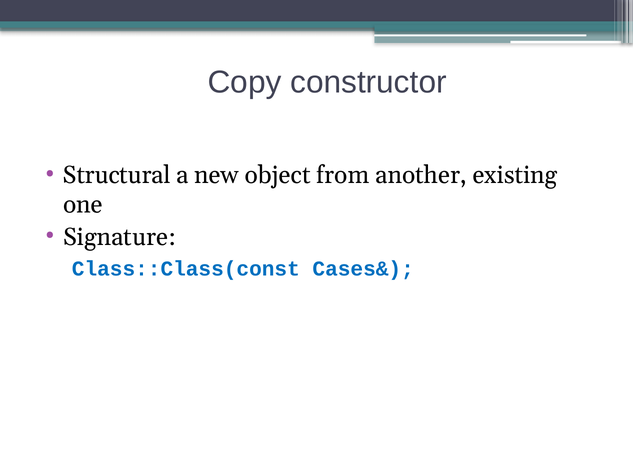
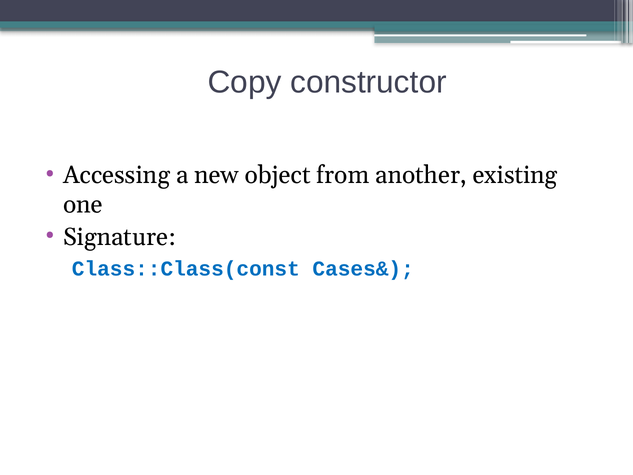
Structural: Structural -> Accessing
